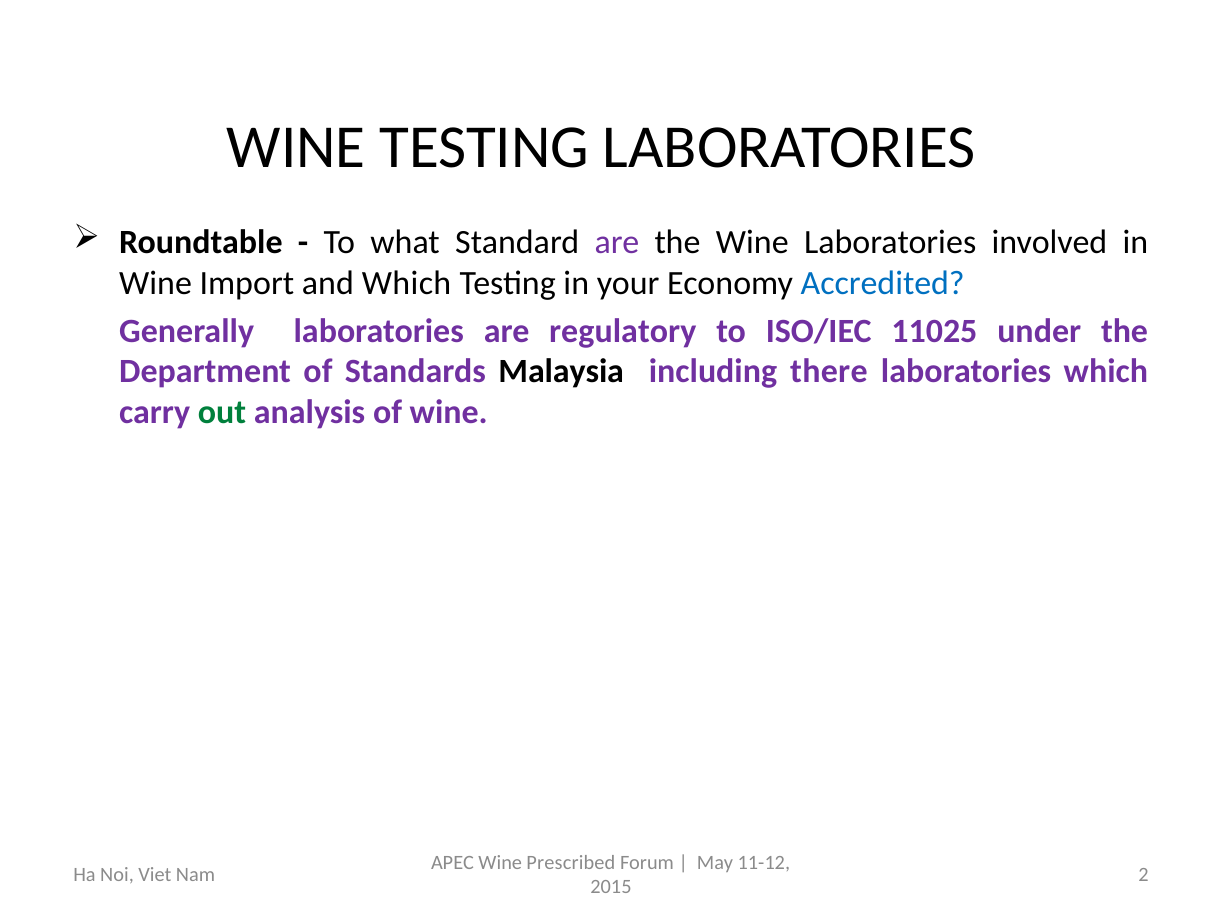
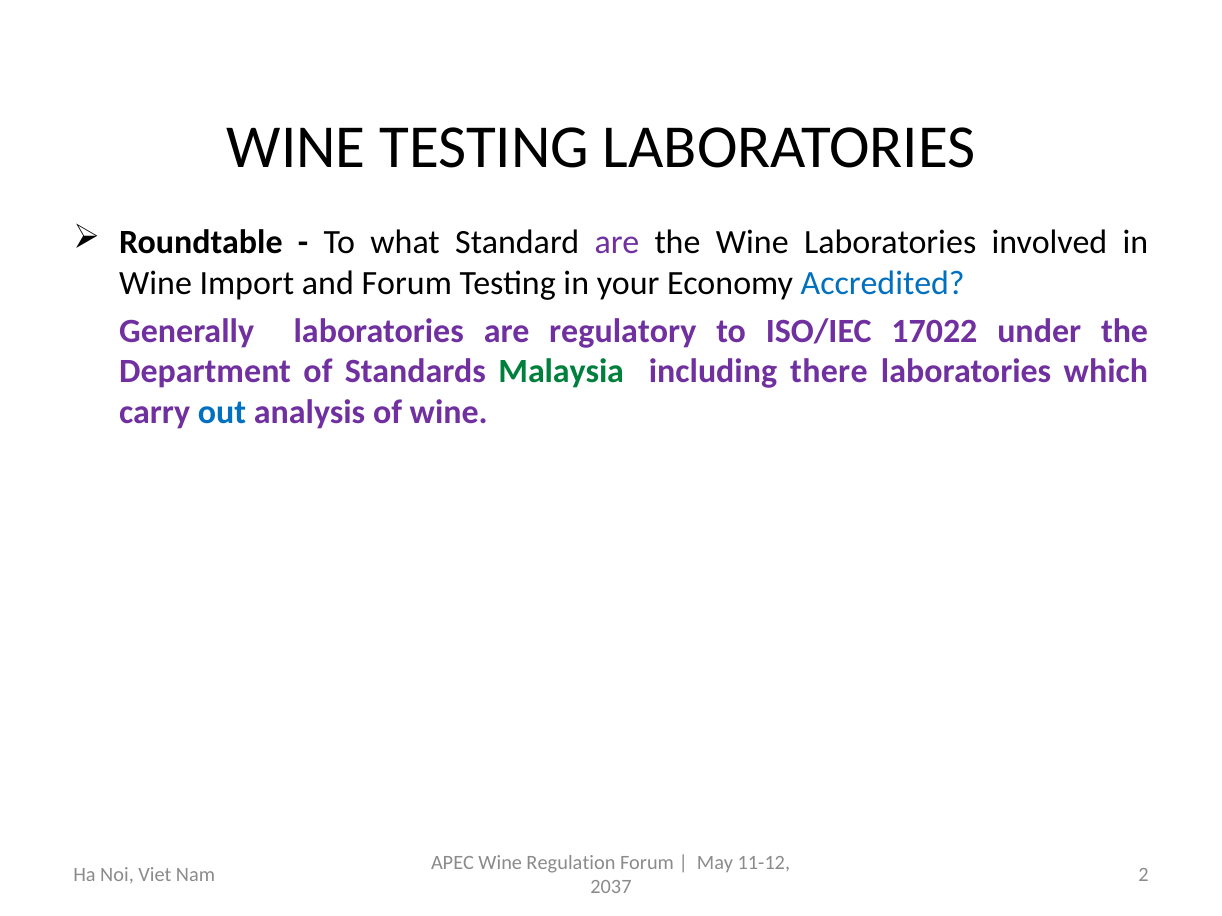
and Which: Which -> Forum
11025: 11025 -> 17022
Malaysia colour: black -> green
out colour: green -> blue
Prescribed: Prescribed -> Regulation
2015: 2015 -> 2037
